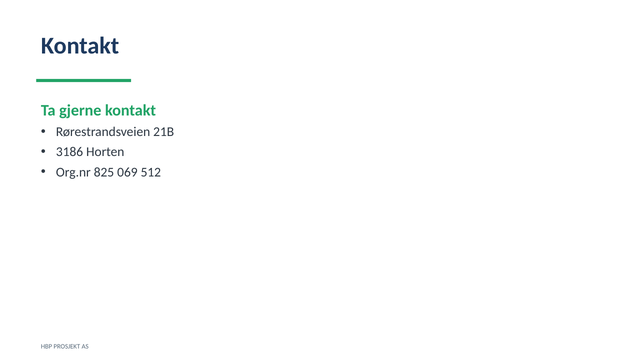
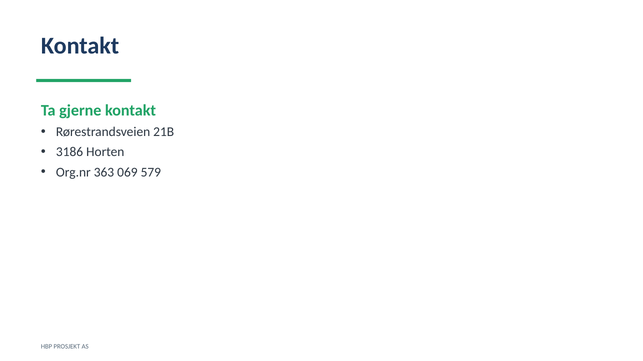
825: 825 -> 363
512: 512 -> 579
